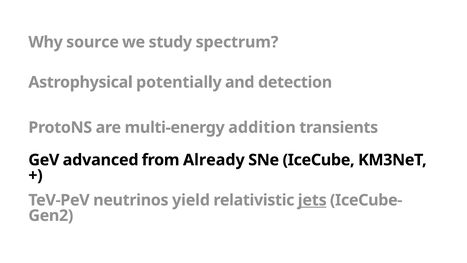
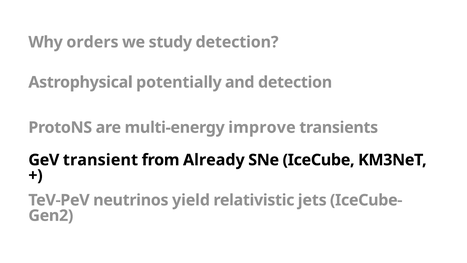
source: source -> orders
study spectrum: spectrum -> detection
addition: addition -> improve
advanced: advanced -> transient
jets underline: present -> none
